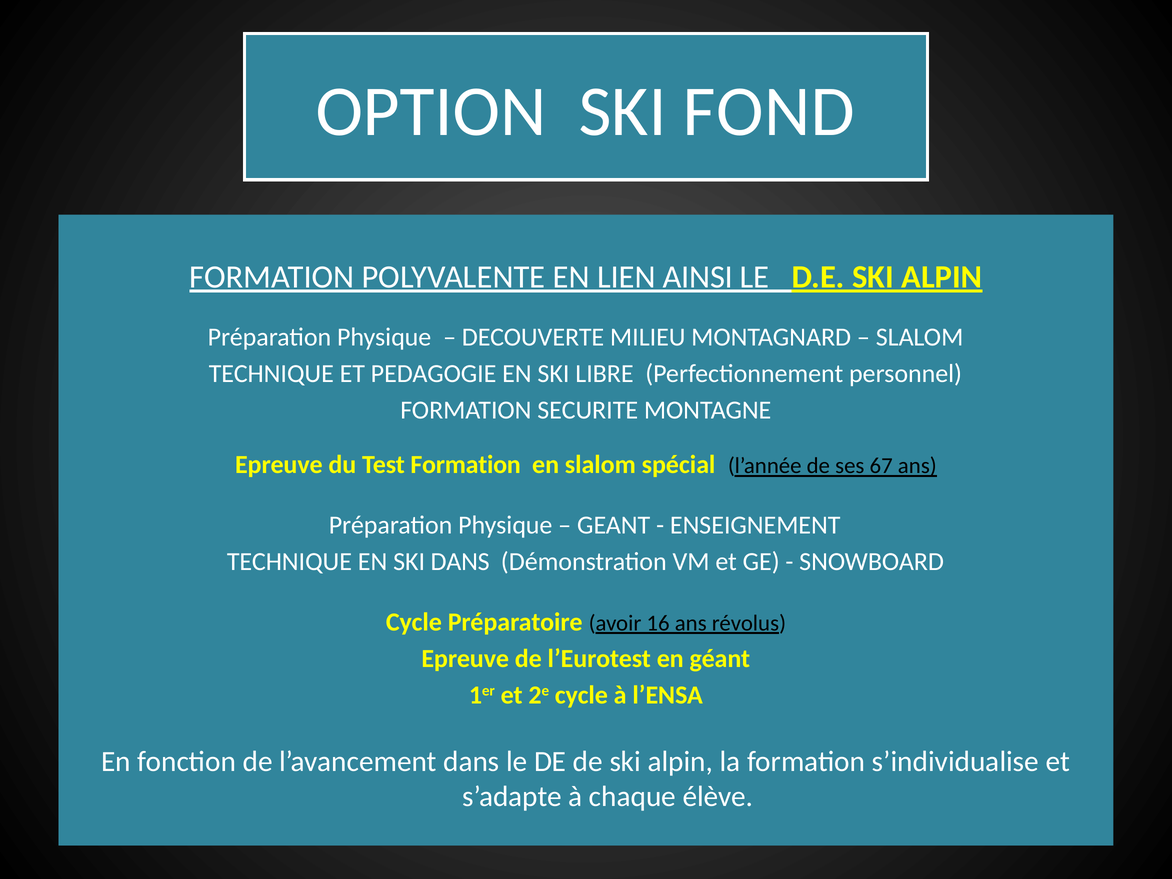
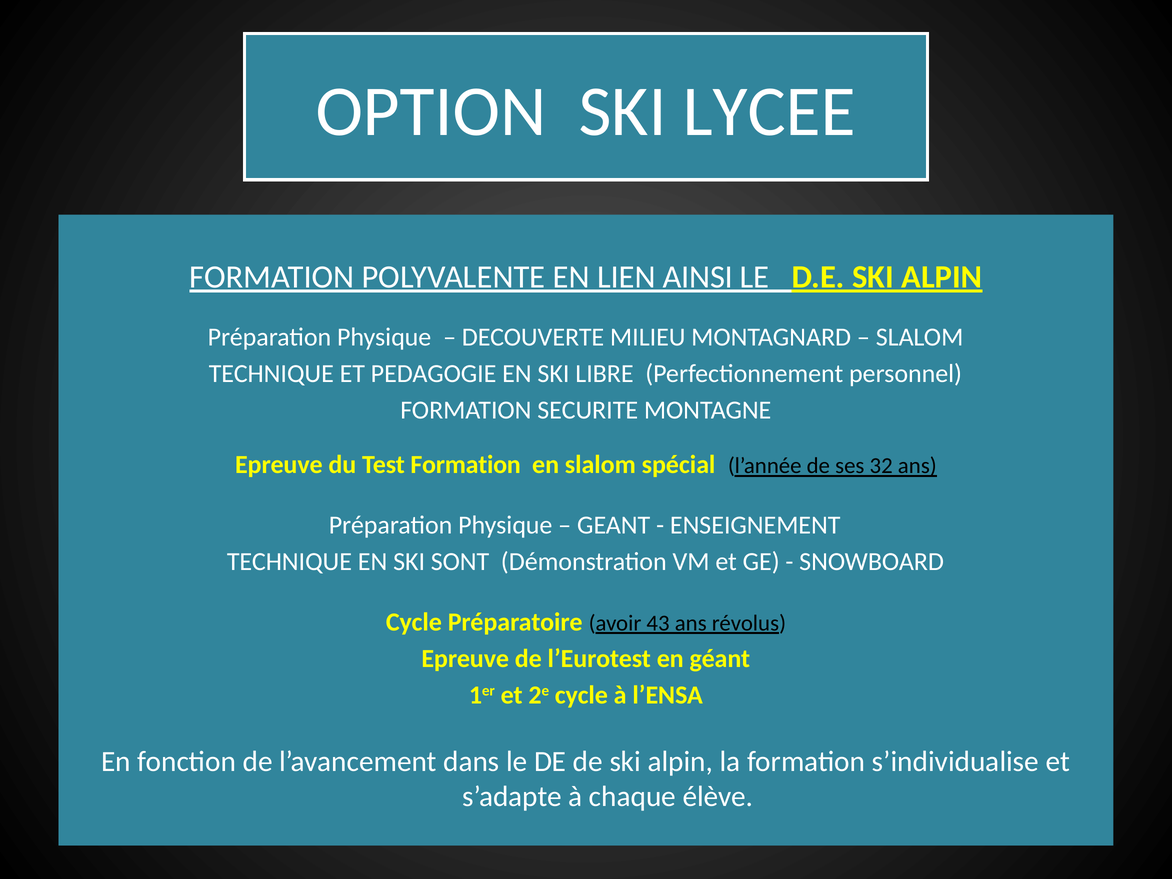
FOND: FOND -> LYCEE
67: 67 -> 32
SKI DANS: DANS -> SONT
16: 16 -> 43
